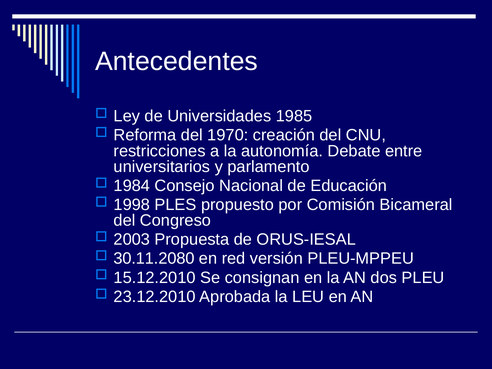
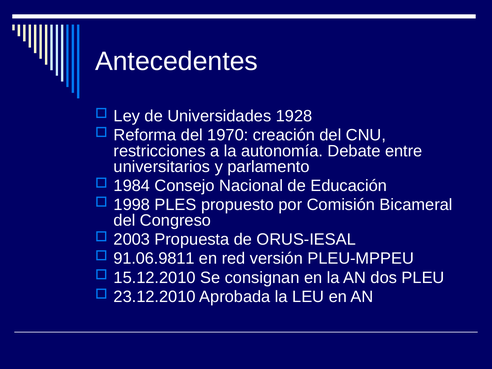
1985: 1985 -> 1928
30.11.2080: 30.11.2080 -> 91.06.9811
